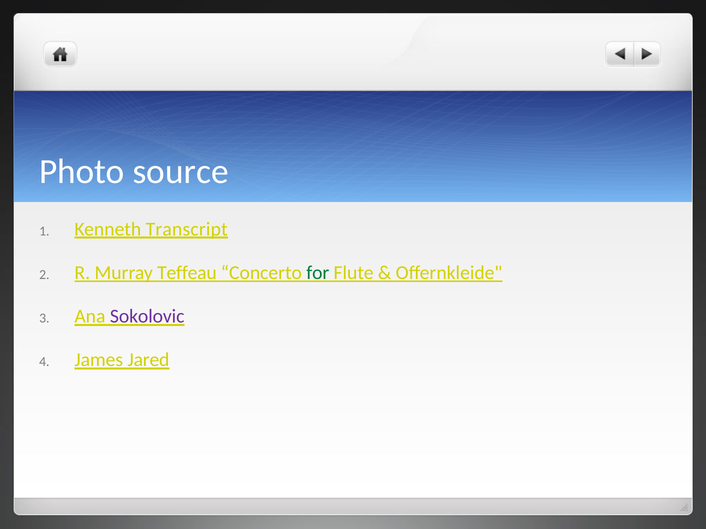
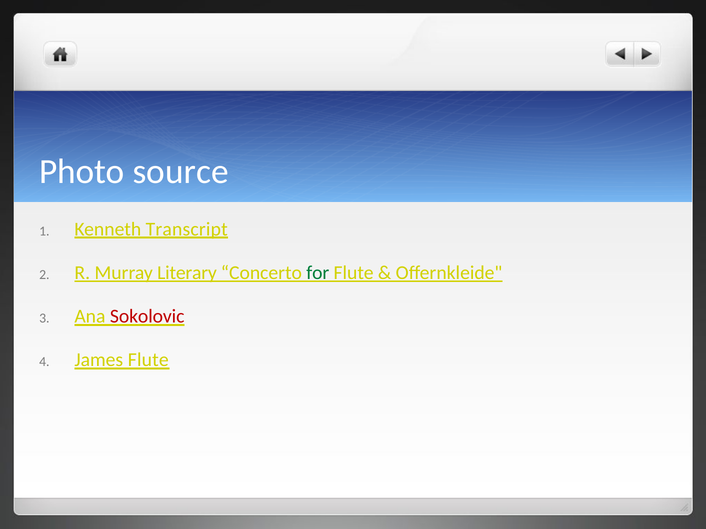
Teffeau: Teffeau -> Literary
Sokolovic colour: purple -> red
James Jared: Jared -> Flute
